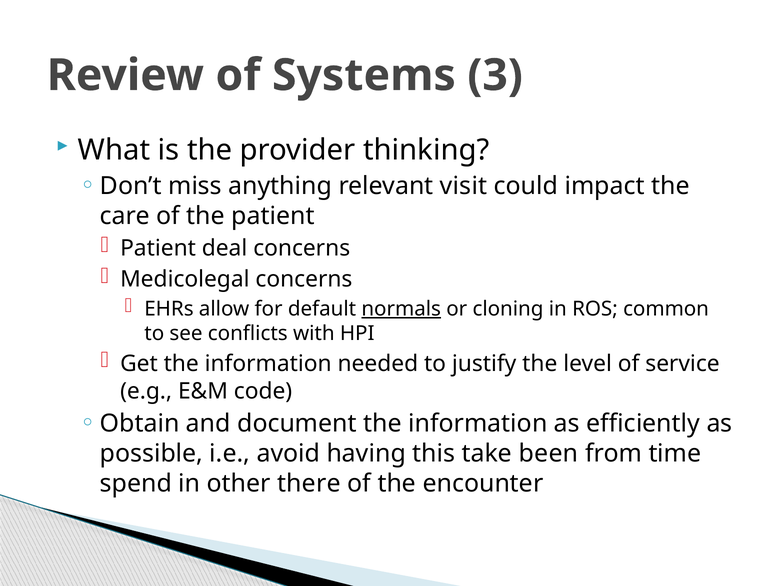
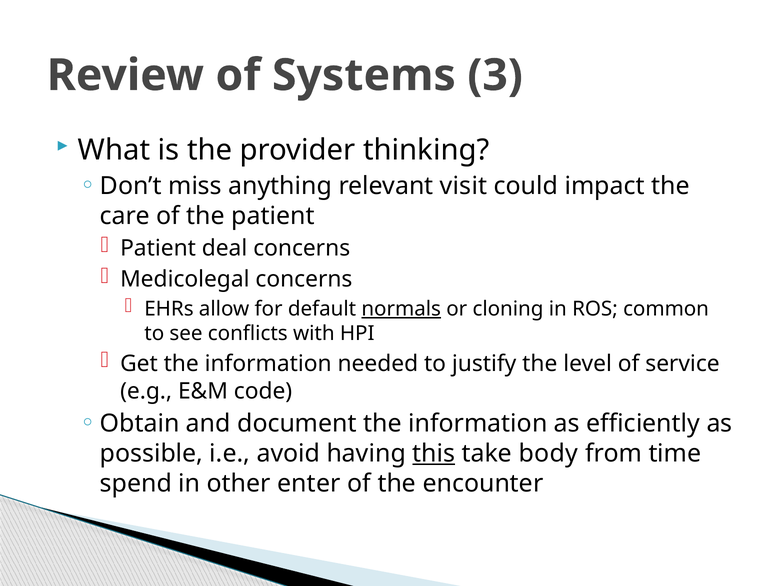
this underline: none -> present
been: been -> body
there: there -> enter
